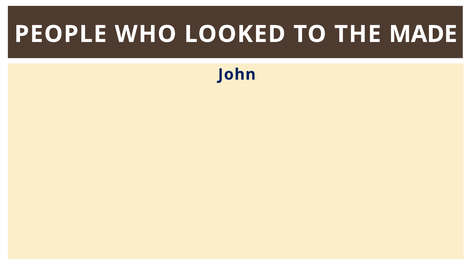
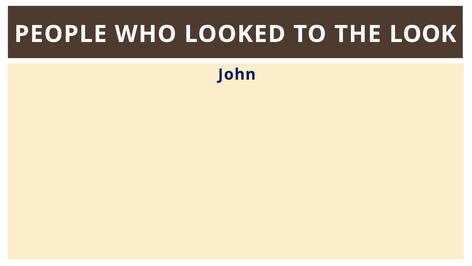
MADE: MADE -> LOOK
